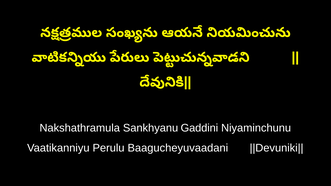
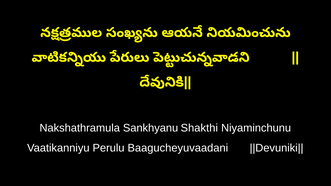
Gaddini: Gaddini -> Shakthi
